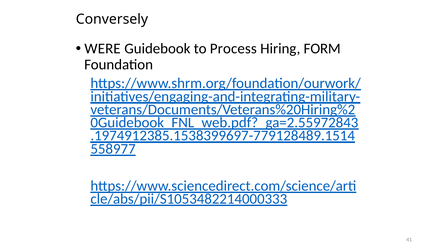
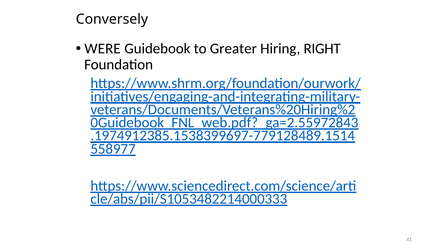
Process: Process -> Greater
FORM: FORM -> RIGHT
